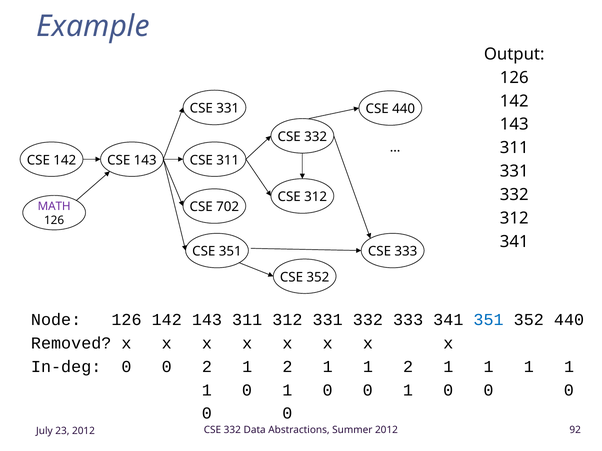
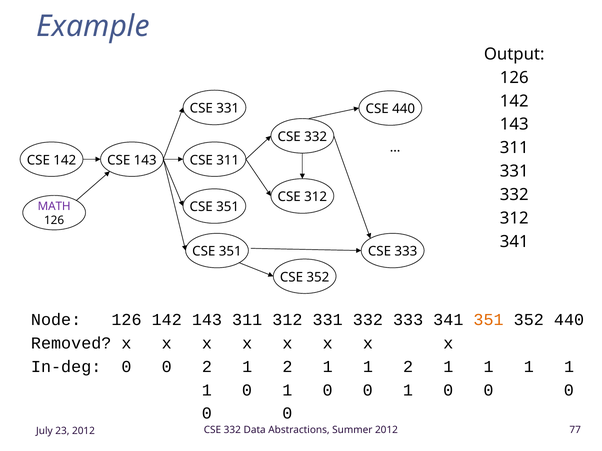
702 at (228, 207): 702 -> 351
351 at (489, 320) colour: blue -> orange
92: 92 -> 77
